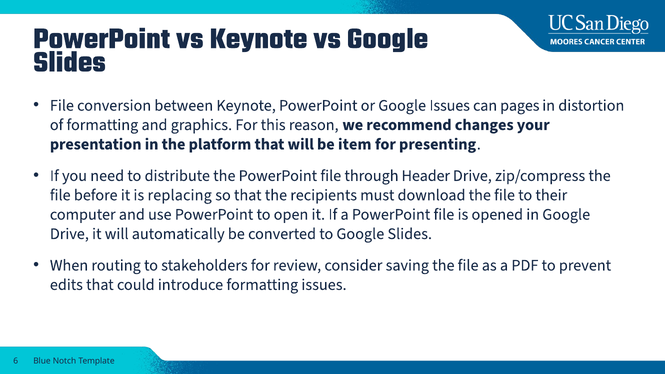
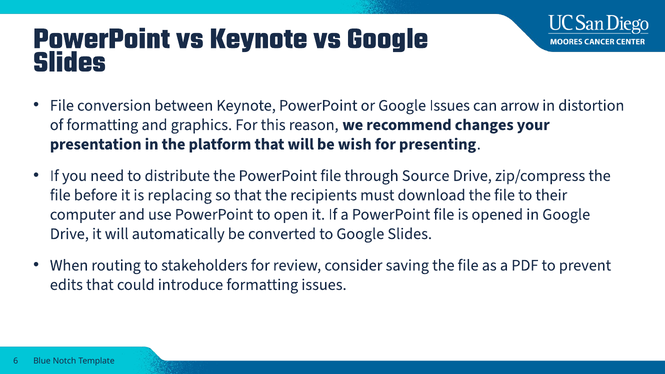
pages: pages -> arrow
item: item -> wish
Header: Header -> Source
